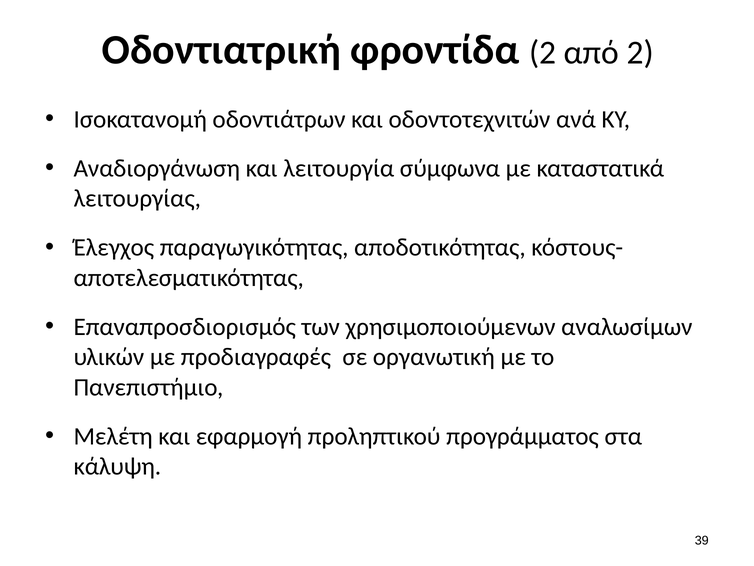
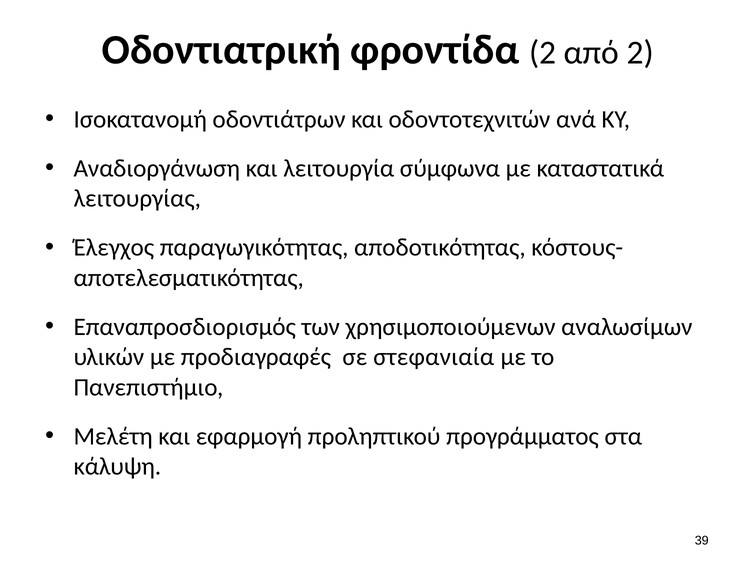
οργανωτική: οργανωτική -> στεφανιαία
